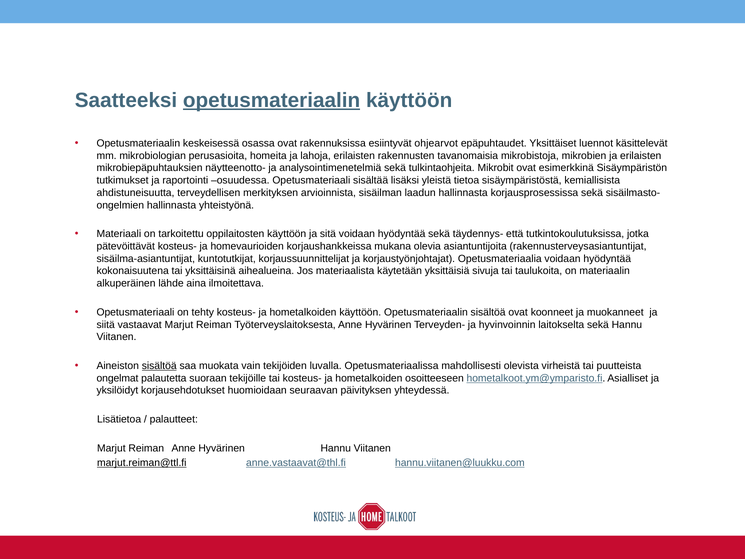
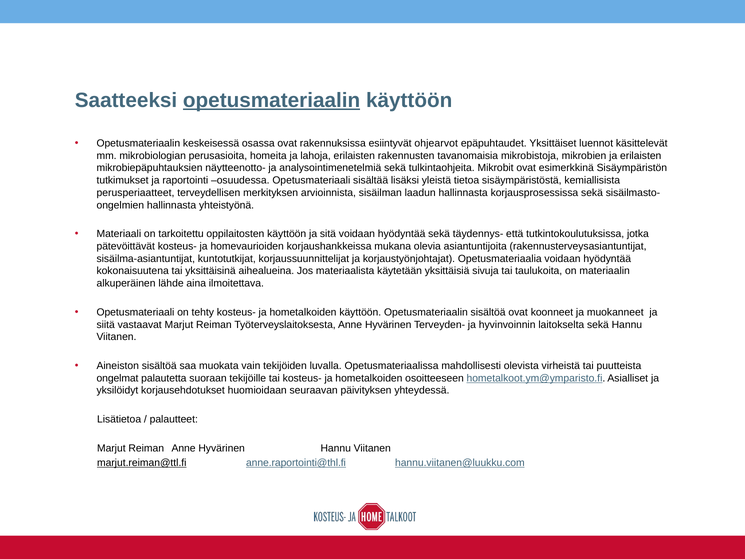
ahdistuneisuutta: ahdistuneisuutta -> perusperiaatteet
sisältöä at (159, 366) underline: present -> none
anne.vastaavat@thl.fi: anne.vastaavat@thl.fi -> anne.raportointi@thl.fi
